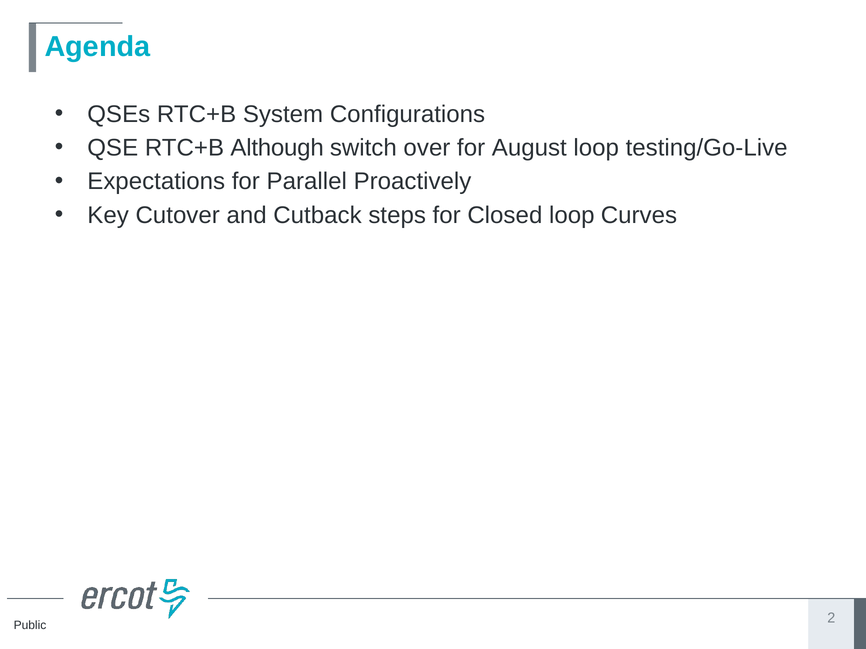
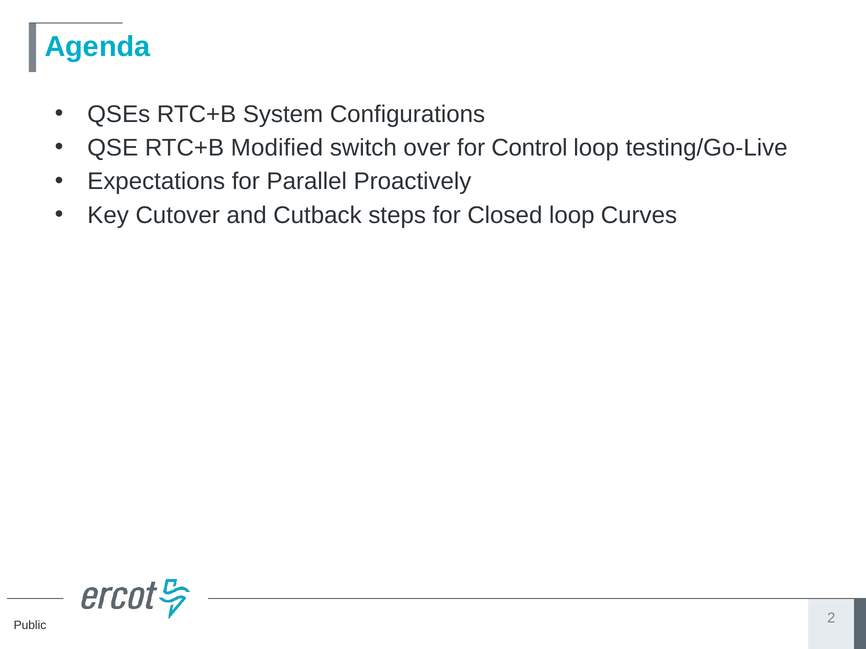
Although: Although -> Modified
August: August -> Control
